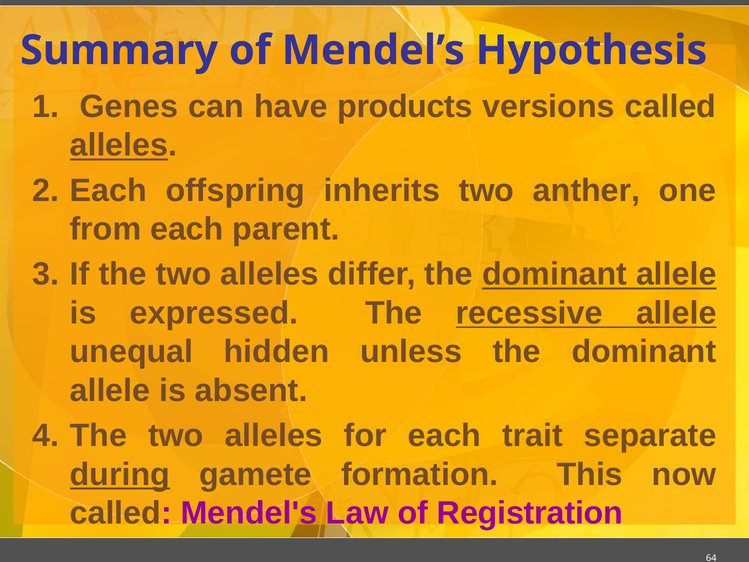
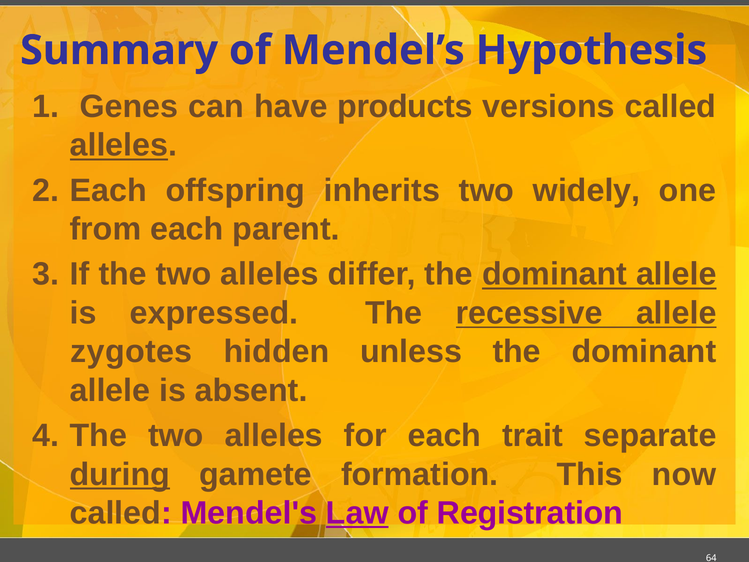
anther: anther -> widely
unequal: unequal -> zygotes
Law underline: none -> present
